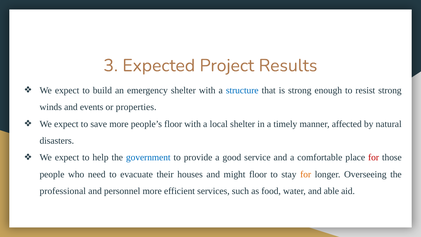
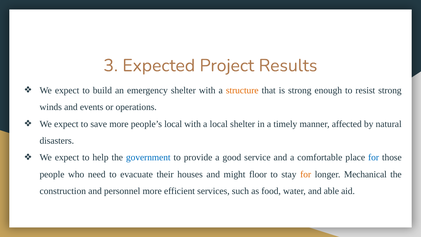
structure colour: blue -> orange
properties: properties -> operations
people’s floor: floor -> local
for at (374, 157) colour: red -> blue
Overseeing: Overseeing -> Mechanical
professional: professional -> construction
